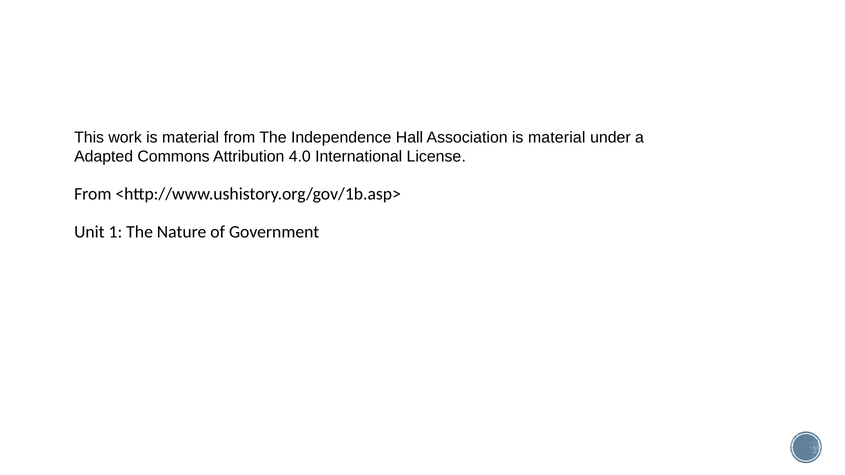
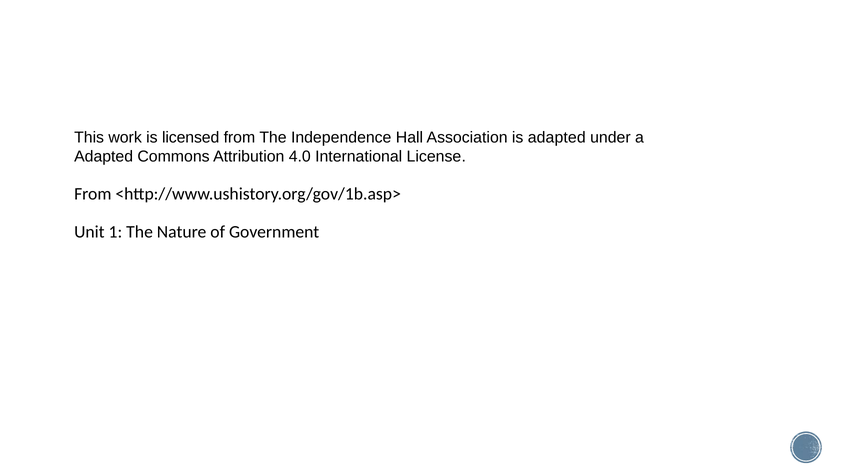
work is material: material -> licensed
Association is material: material -> adapted
